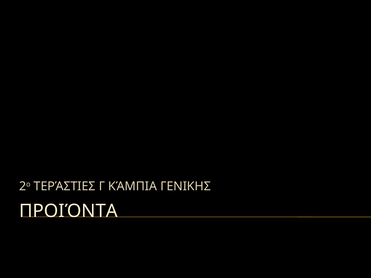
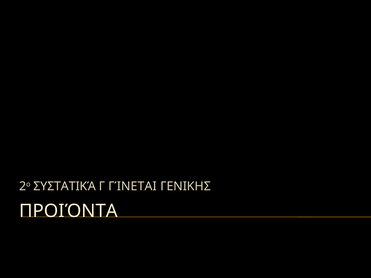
ΤΕΡΆΣΤΙΕΣ: ΤΕΡΆΣΤΙΕΣ -> ΣΥΣΤΑΤΙΚΆ
ΚΆΜΠΙΑ: ΚΆΜΠΙΑ -> ΓΊΝΕΤΑΙ
